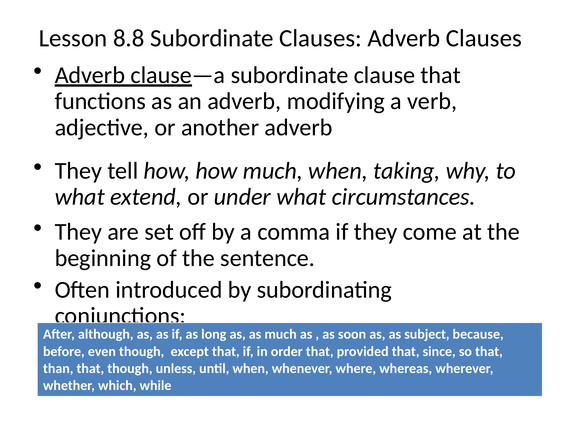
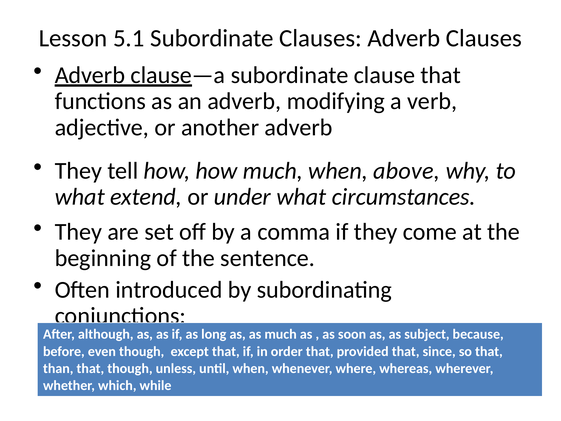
8.8: 8.8 -> 5.1
taking: taking -> above
